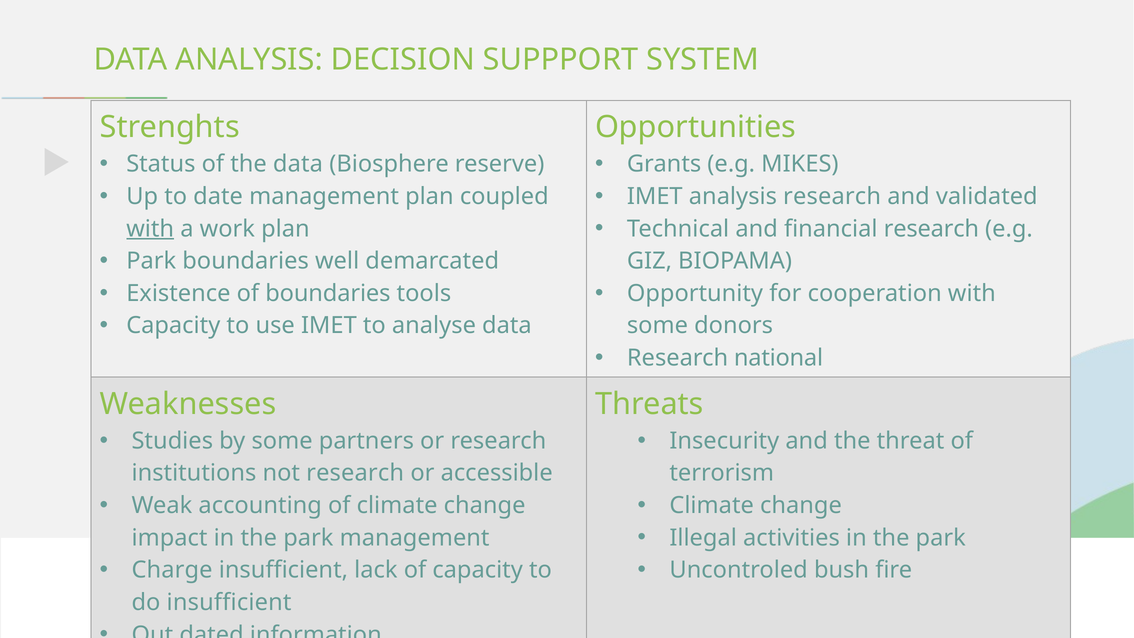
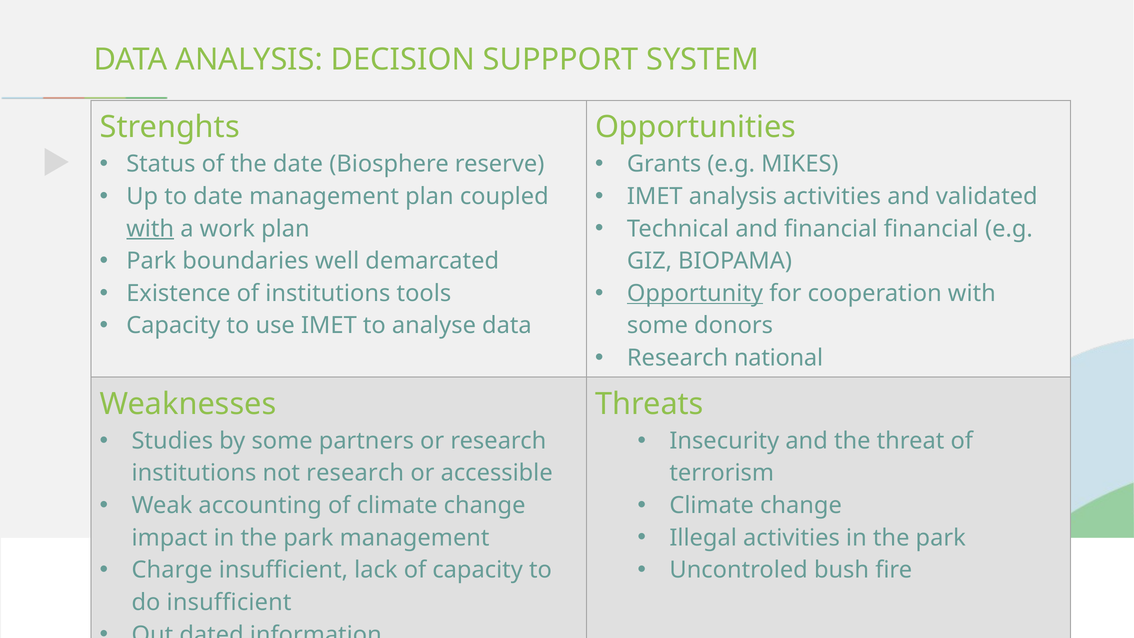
the data: data -> date
analysis research: research -> activities
financial research: research -> financial
of boundaries: boundaries -> institutions
Opportunity underline: none -> present
